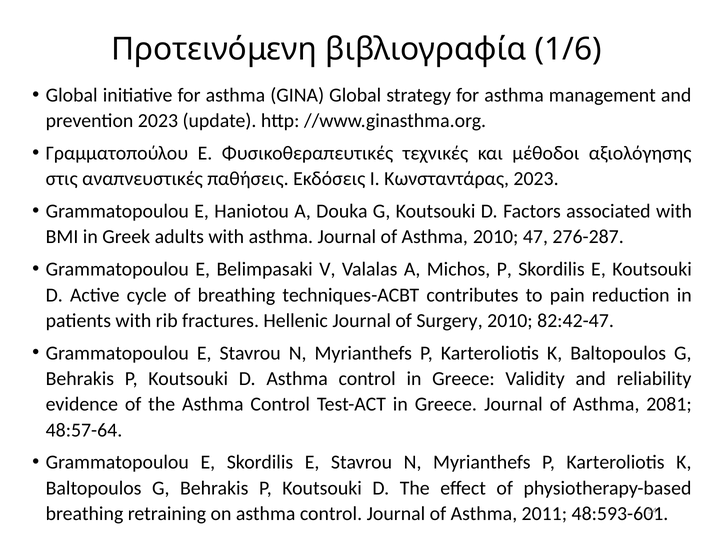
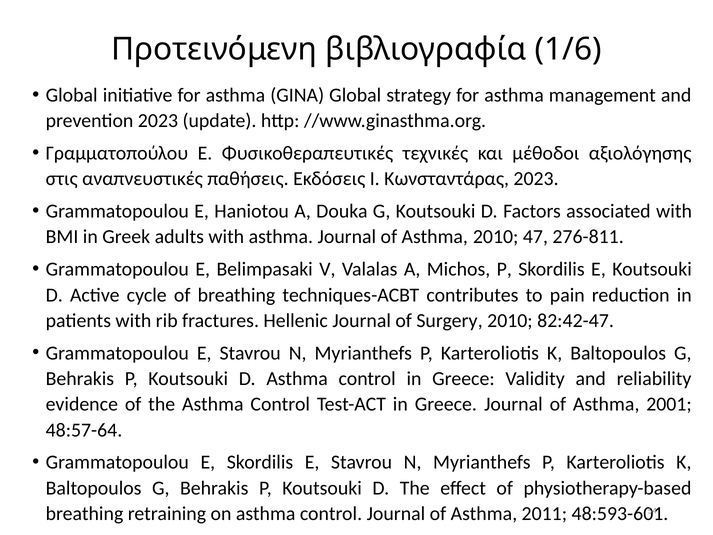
276-287: 276-287 -> 276-811
2081: 2081 -> 2001
